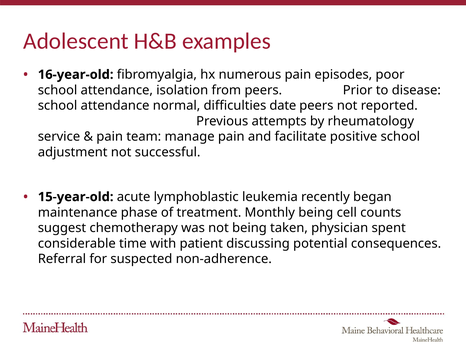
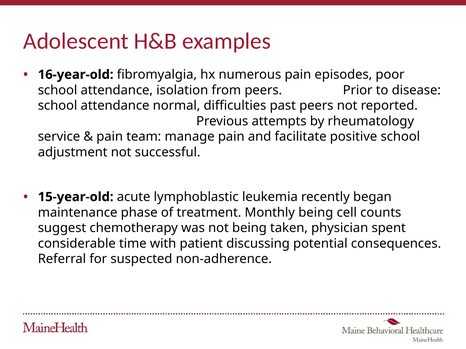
date: date -> past
